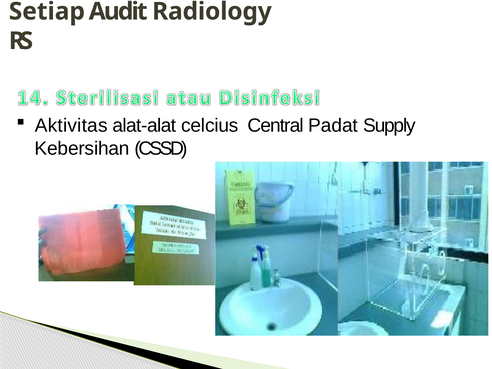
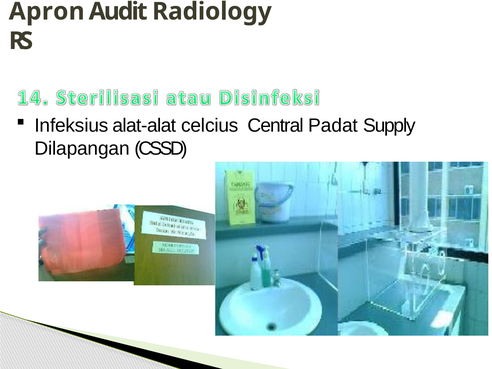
Setiap: Setiap -> Apron
Aktivitas: Aktivitas -> Infeksius
Kebersihan: Kebersihan -> Dilapangan
